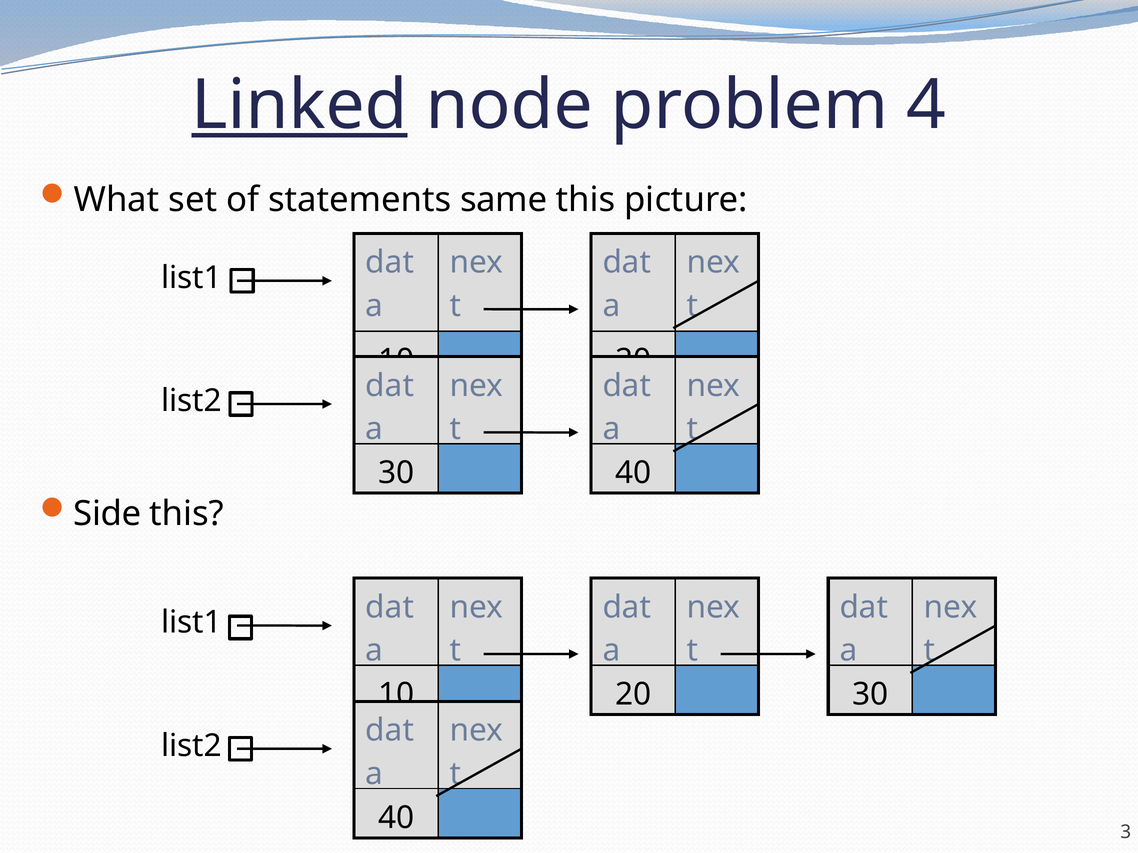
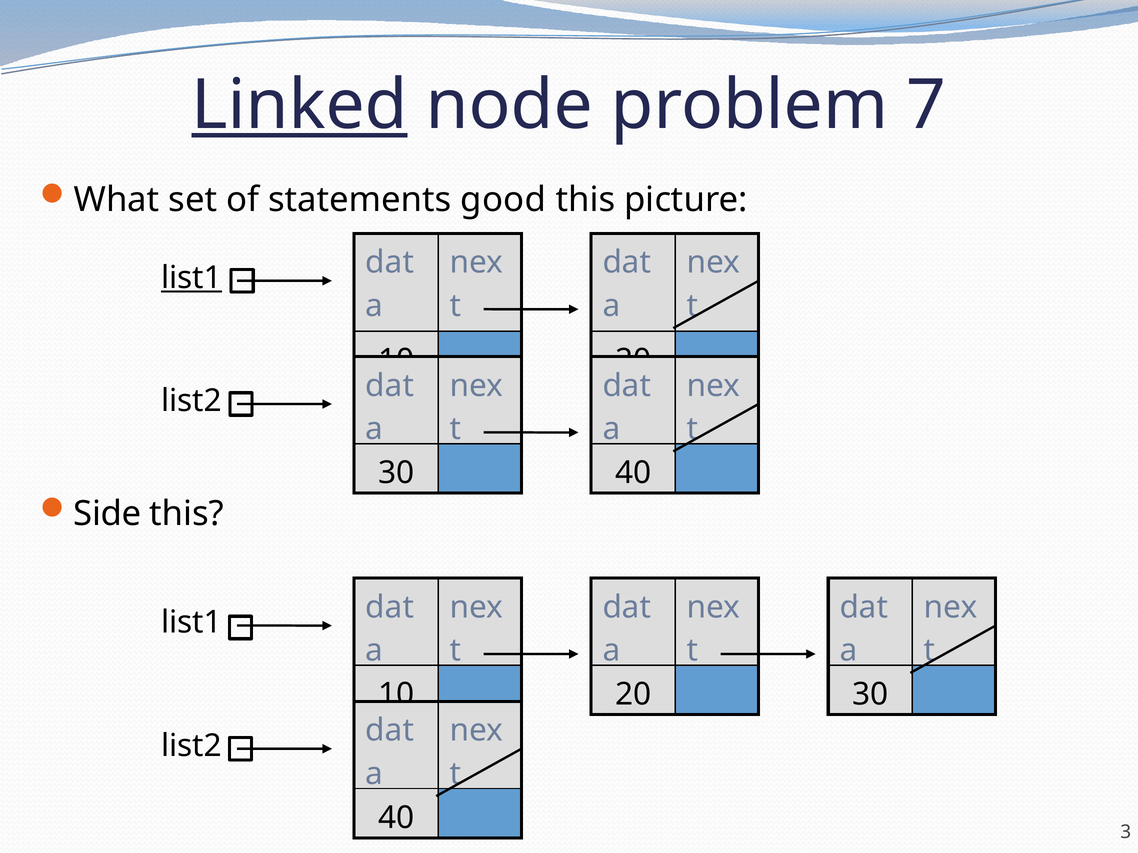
4: 4 -> 7
same: same -> good
list1 at (192, 278) underline: none -> present
